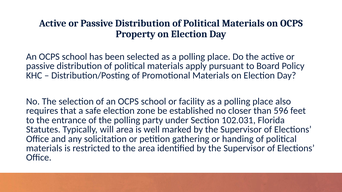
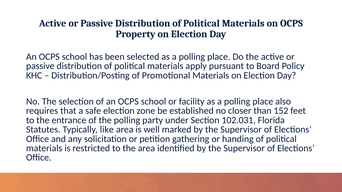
596: 596 -> 152
will: will -> like
